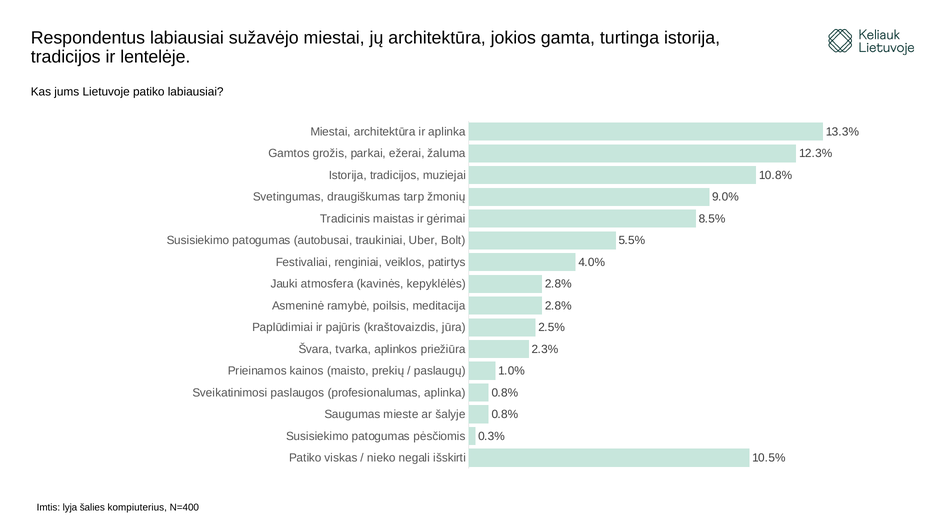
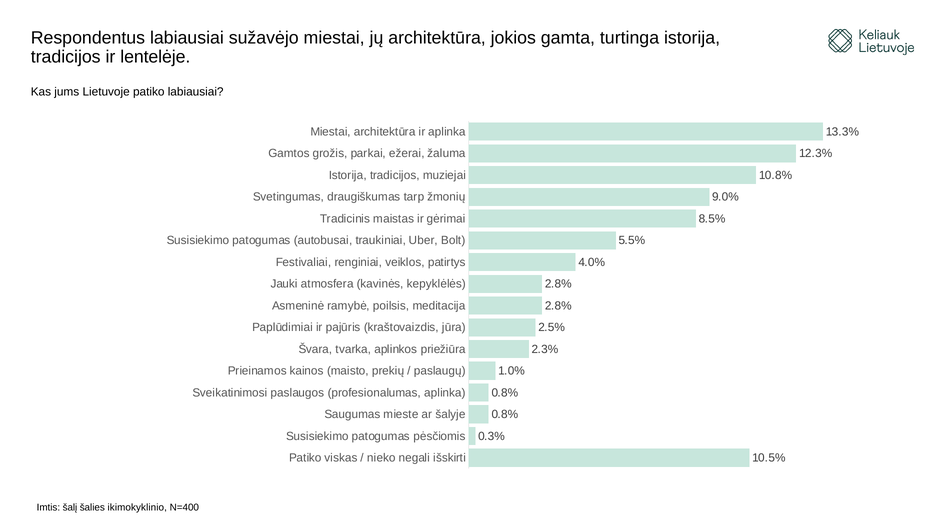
lyja: lyja -> šalį
kompiuterius: kompiuterius -> ikimokyklinio
